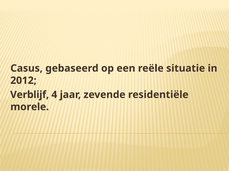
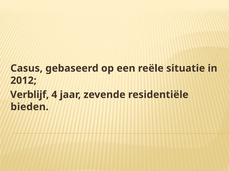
morele: morele -> bieden
